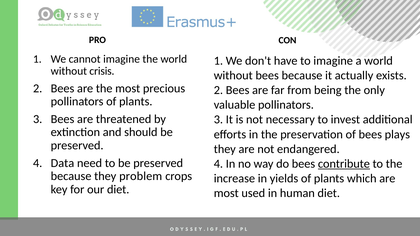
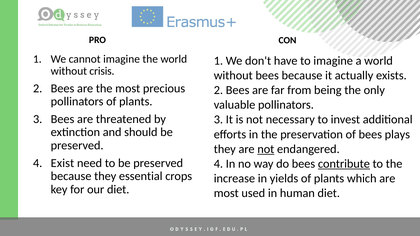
not at (266, 149) underline: none -> present
Data: Data -> Exist
problem: problem -> essential
